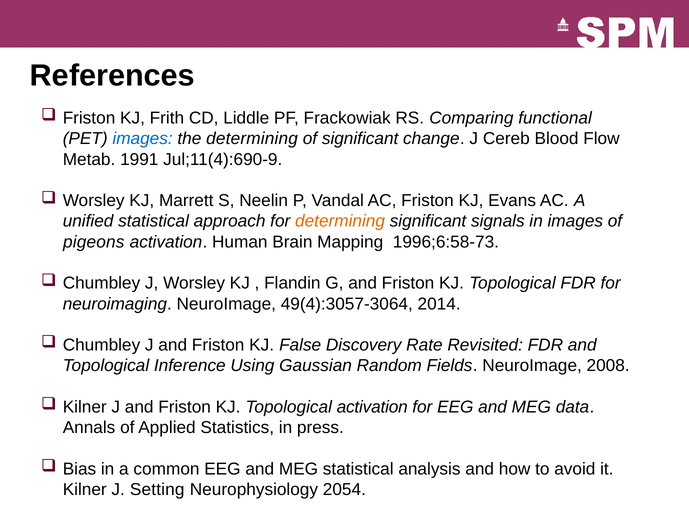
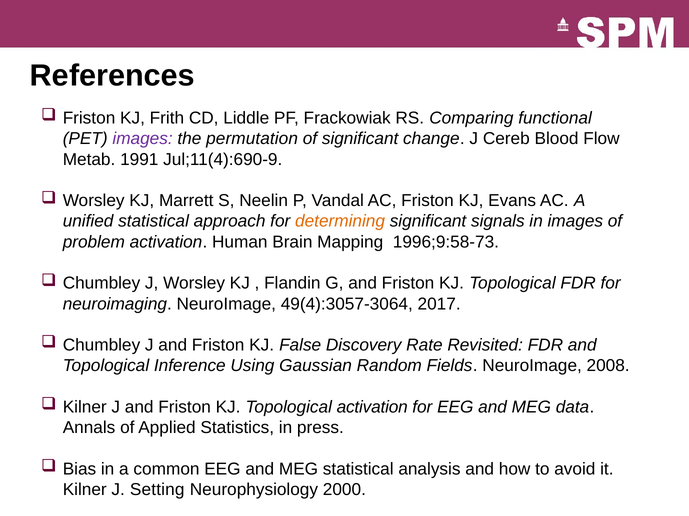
images at (143, 139) colour: blue -> purple
the determining: determining -> permutation
pigeons: pigeons -> problem
1996;6:58-73: 1996;6:58-73 -> 1996;9:58-73
2014: 2014 -> 2017
2054: 2054 -> 2000
